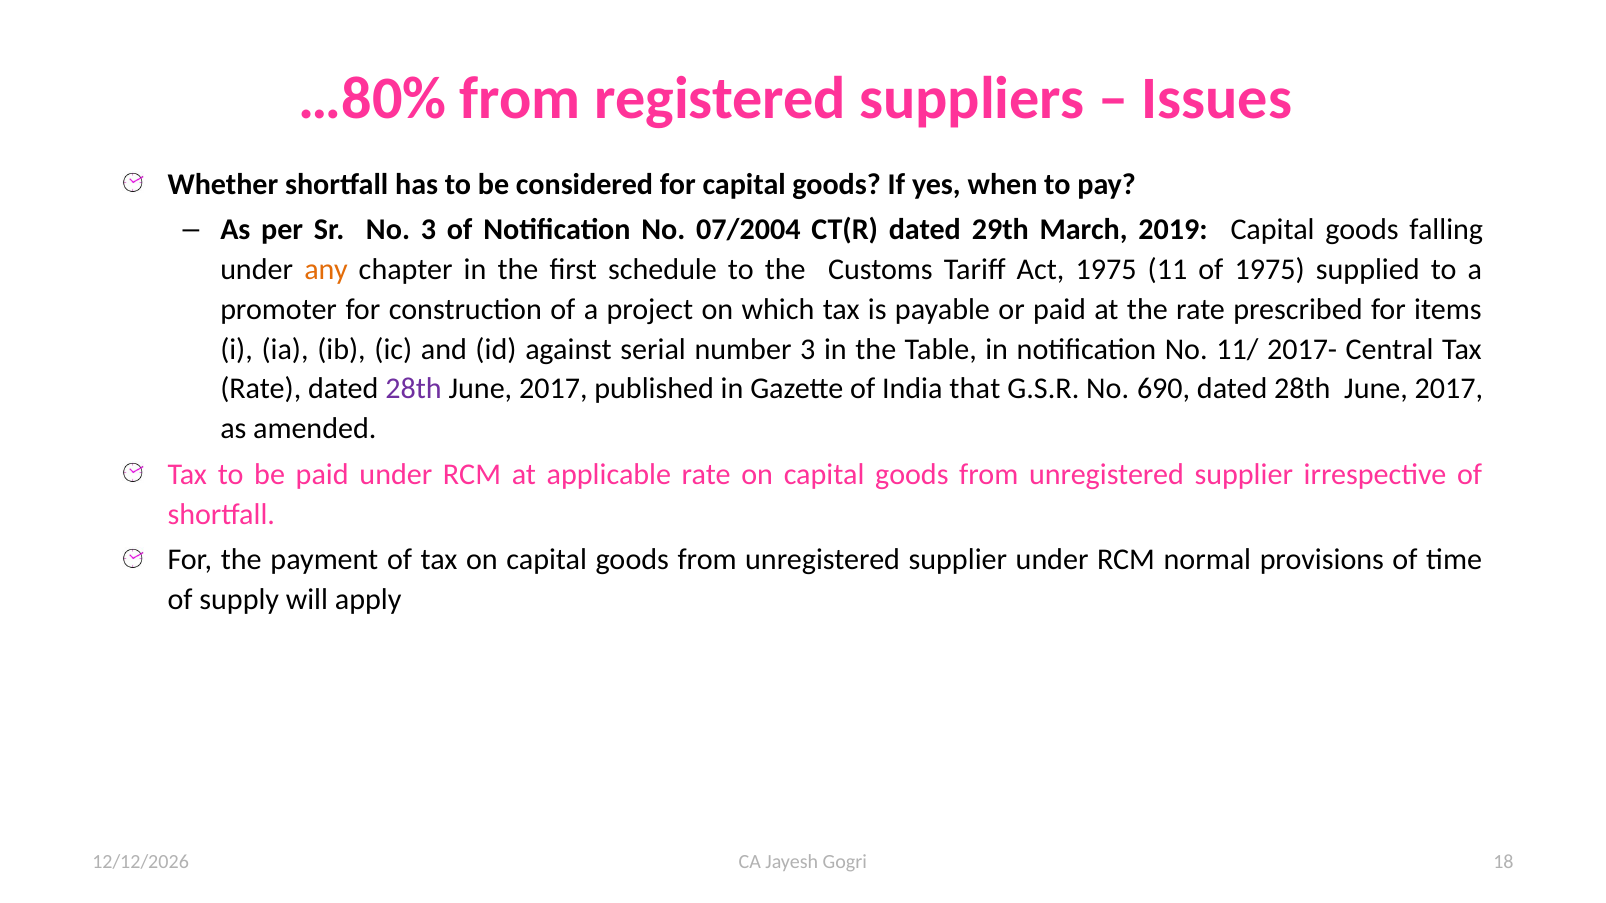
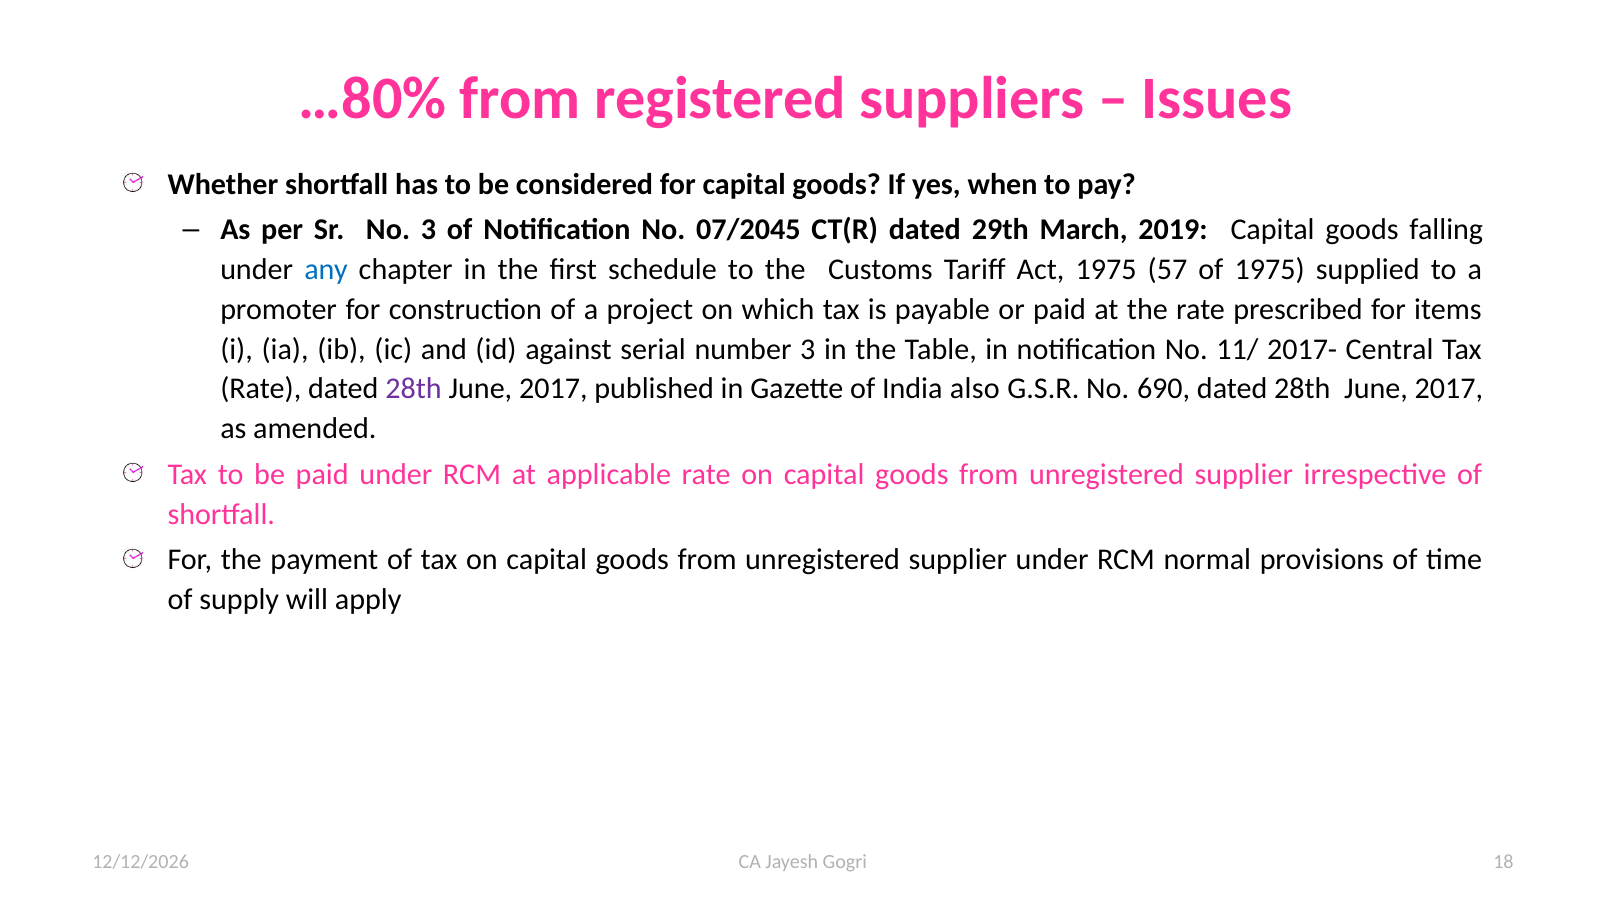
07/2004: 07/2004 -> 07/2045
any colour: orange -> blue
11: 11 -> 57
that: that -> also
